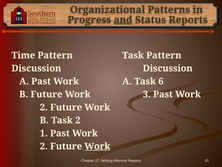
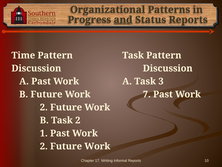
6: 6 -> 3
3: 3 -> 7
Work at (97, 146) underline: present -> none
